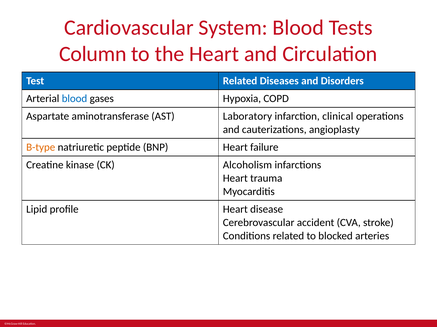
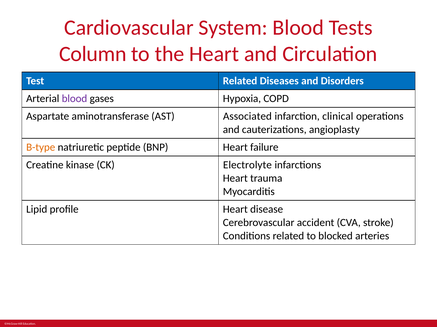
blood at (75, 99) colour: blue -> purple
Laboratory: Laboratory -> Associated
Alcoholism: Alcoholism -> Electrolyte
